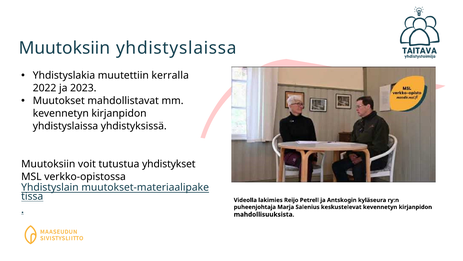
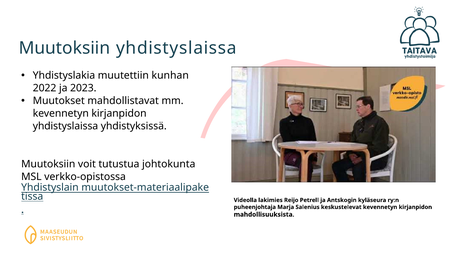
kerralla: kerralla -> kunhan
yhdistykset: yhdistykset -> johtokunta
